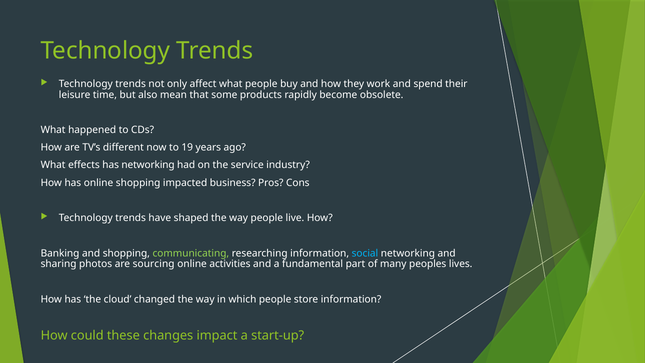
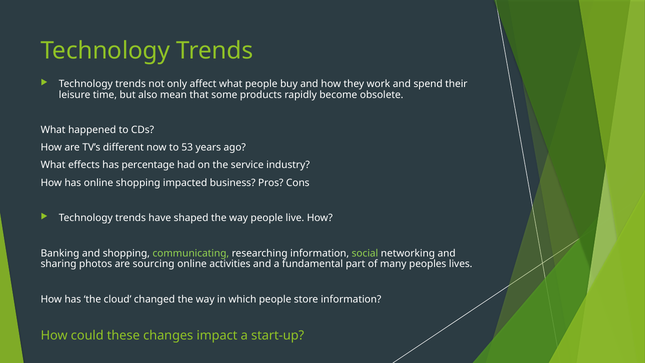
19: 19 -> 53
has networking: networking -> percentage
social colour: light blue -> light green
